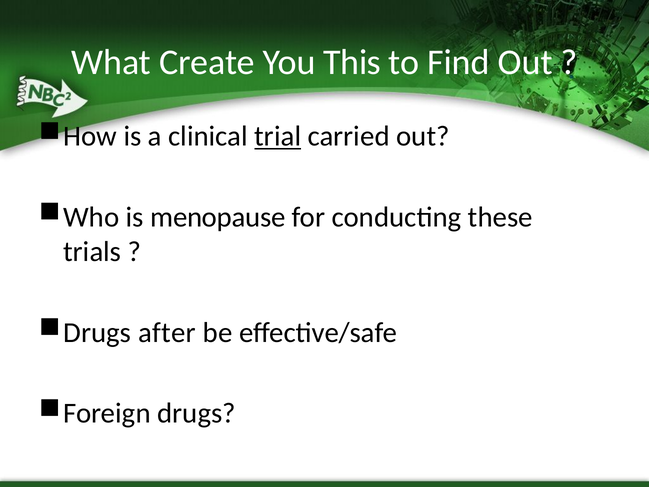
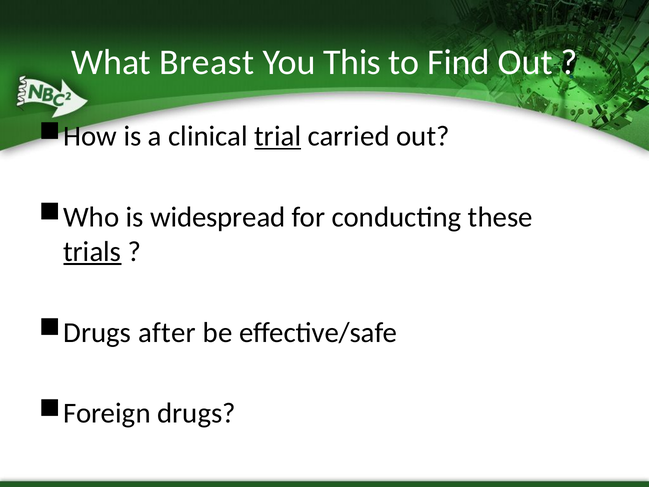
Create: Create -> Breast
menopause: menopause -> widespread
trials underline: none -> present
